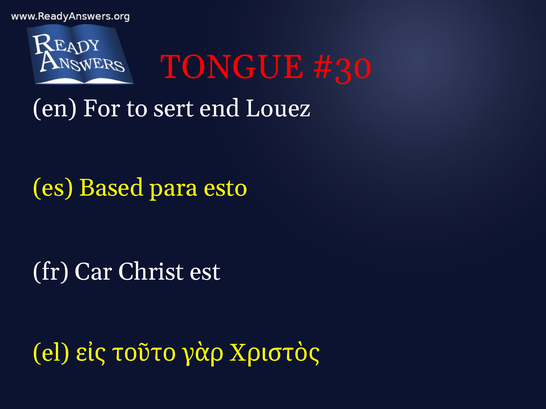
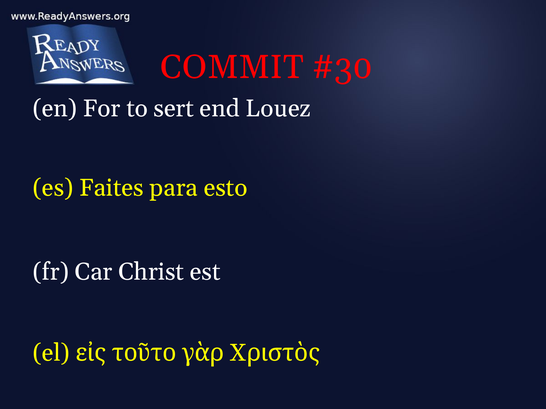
TONGUE: TONGUE -> COMMIT
Based: Based -> Faites
